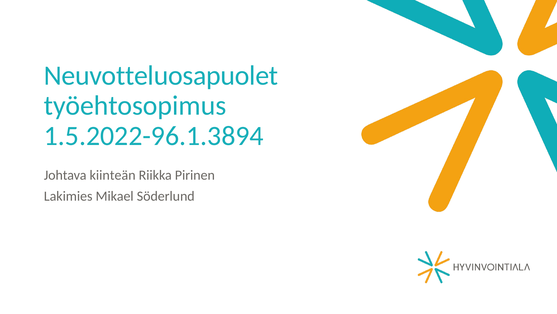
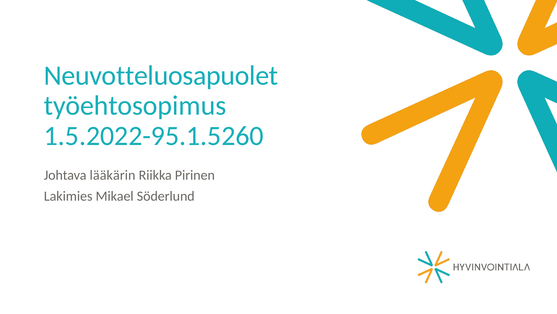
1.5.2022-96.1.3894: 1.5.2022-96.1.3894 -> 1.5.2022-95.1.5260
kiinteän: kiinteän -> lääkärin
